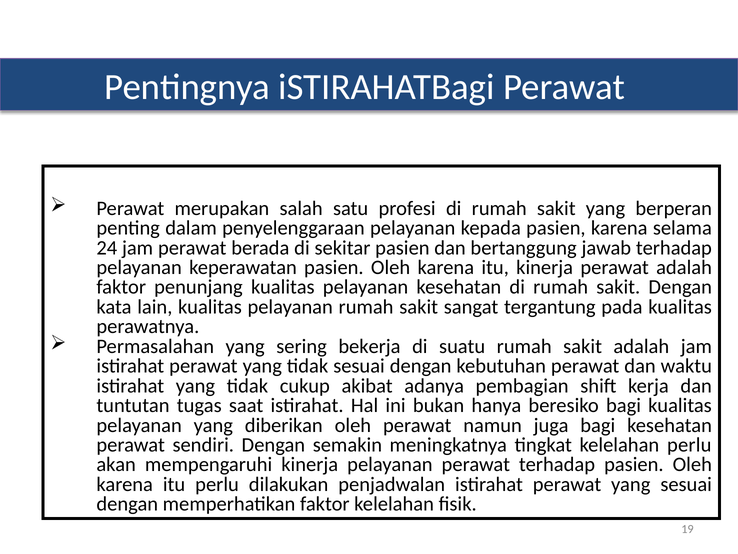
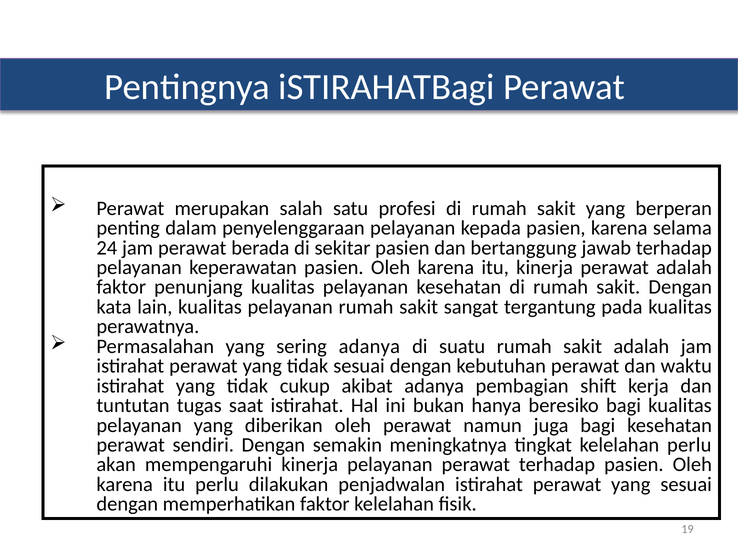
sering bekerja: bekerja -> adanya
